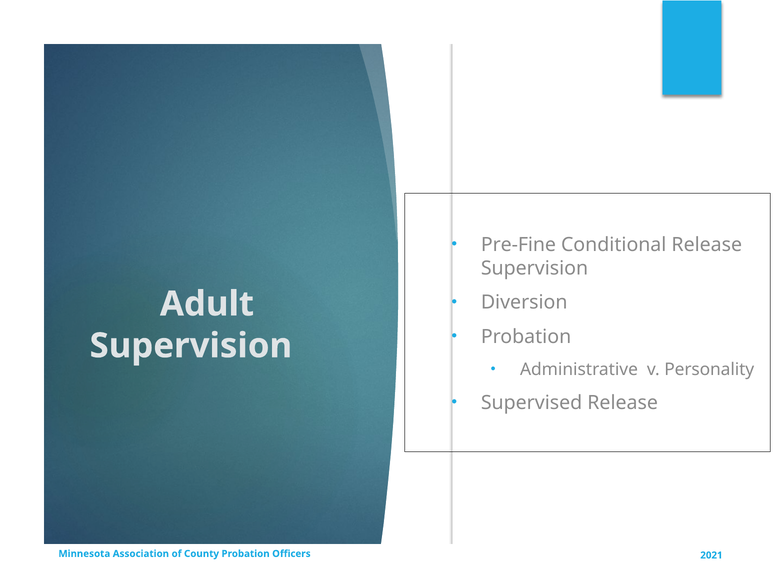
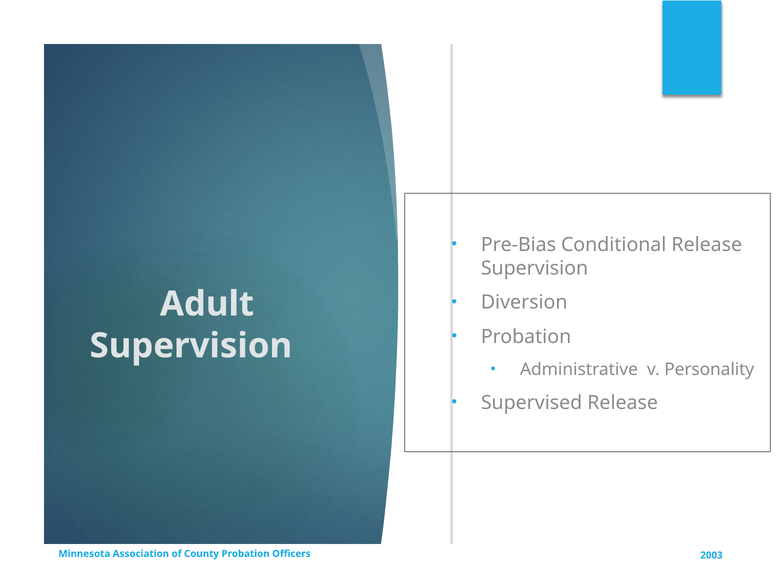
Pre-Fine: Pre-Fine -> Pre-Bias
2021: 2021 -> 2003
